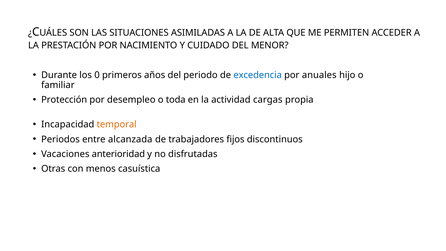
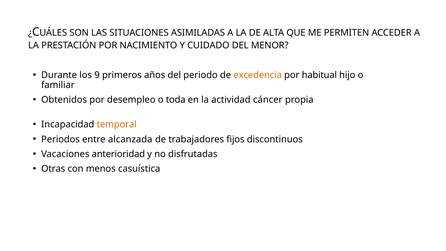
0: 0 -> 9
excedencia colour: blue -> orange
anuales: anuales -> habitual
Protección: Protección -> Obtenidos
cargas: cargas -> cáncer
